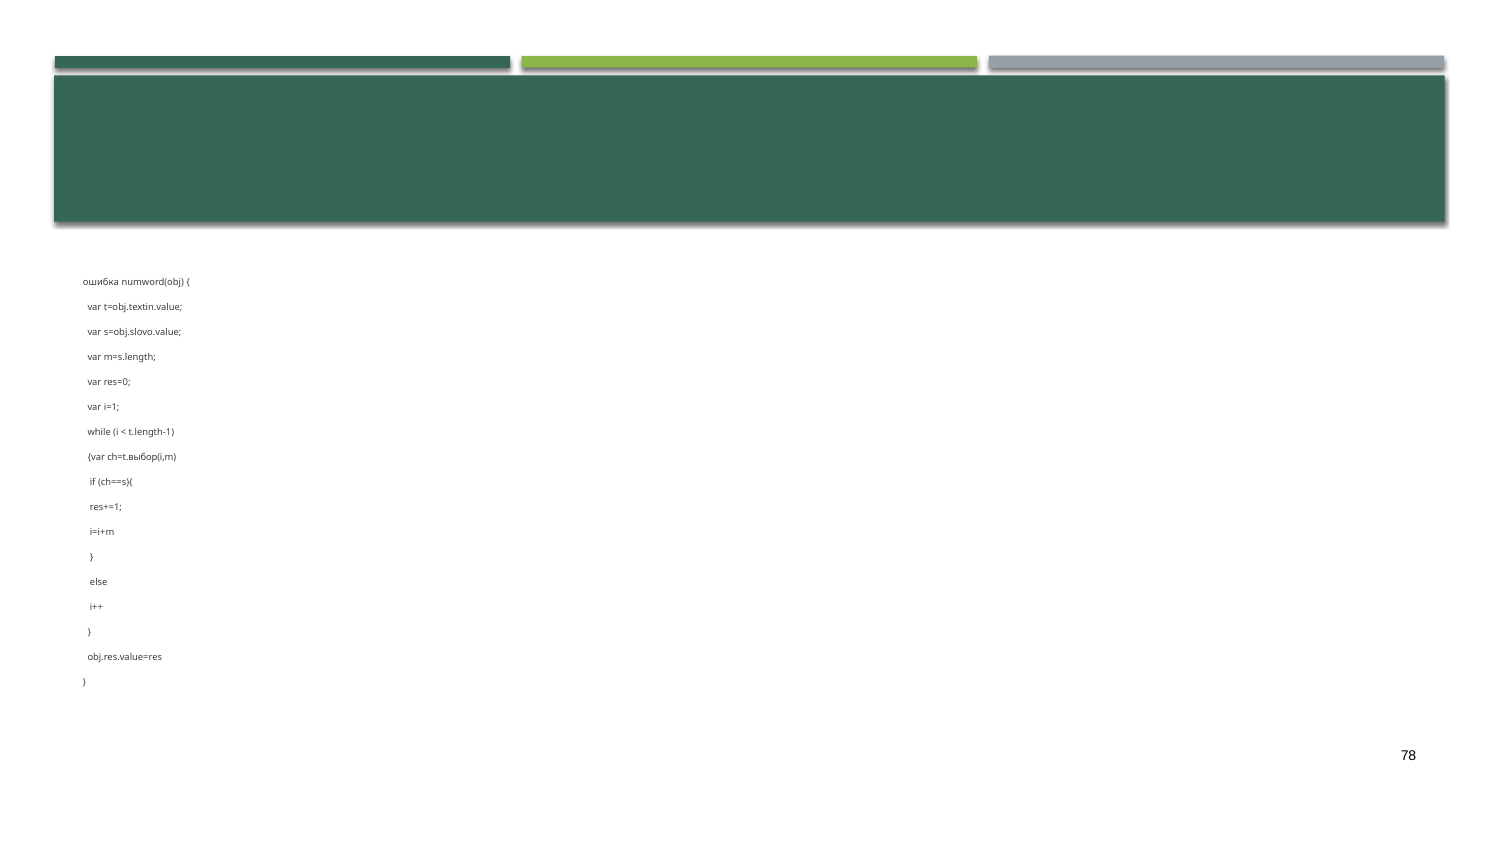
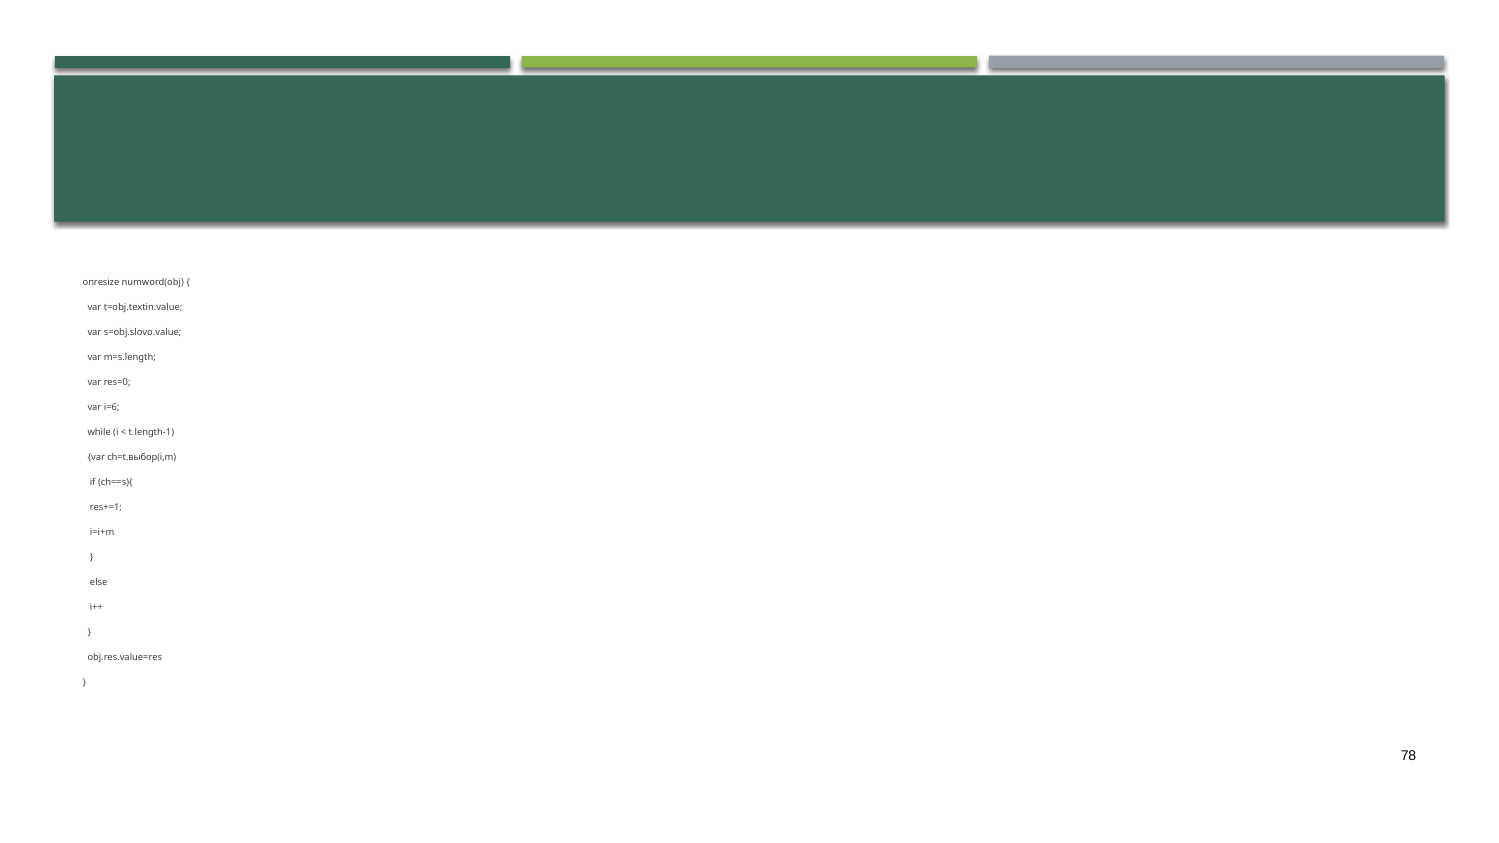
ошибка: ошибка -> onresize
i=1: i=1 -> i=6
